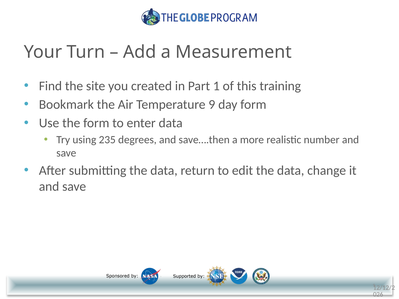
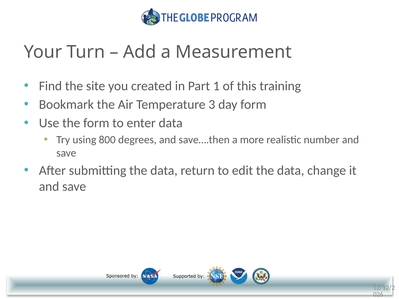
Temperature 9: 9 -> 3
235: 235 -> 800
